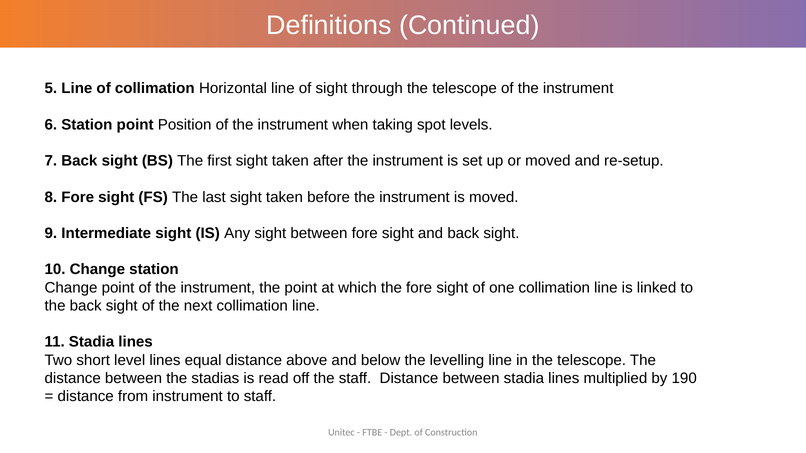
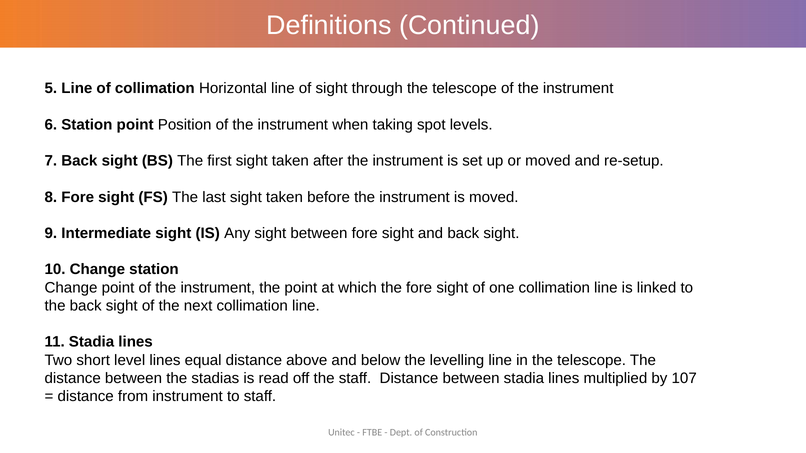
190: 190 -> 107
